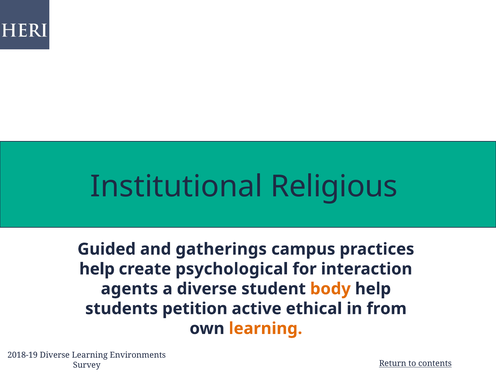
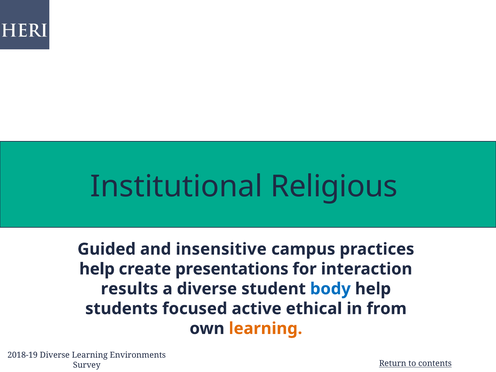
gatherings: gatherings -> insensitive
psychological: psychological -> presentations
agents: agents -> results
body colour: orange -> blue
petition: petition -> focused
